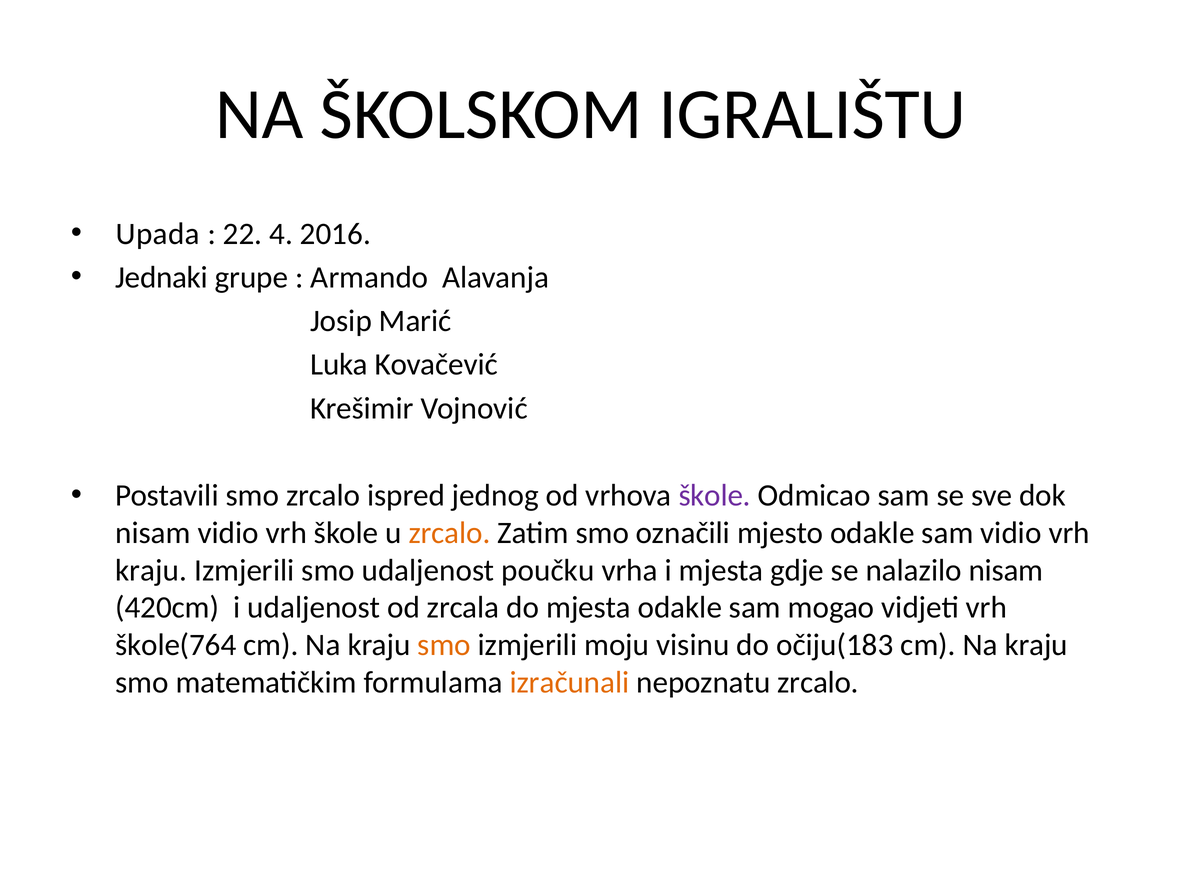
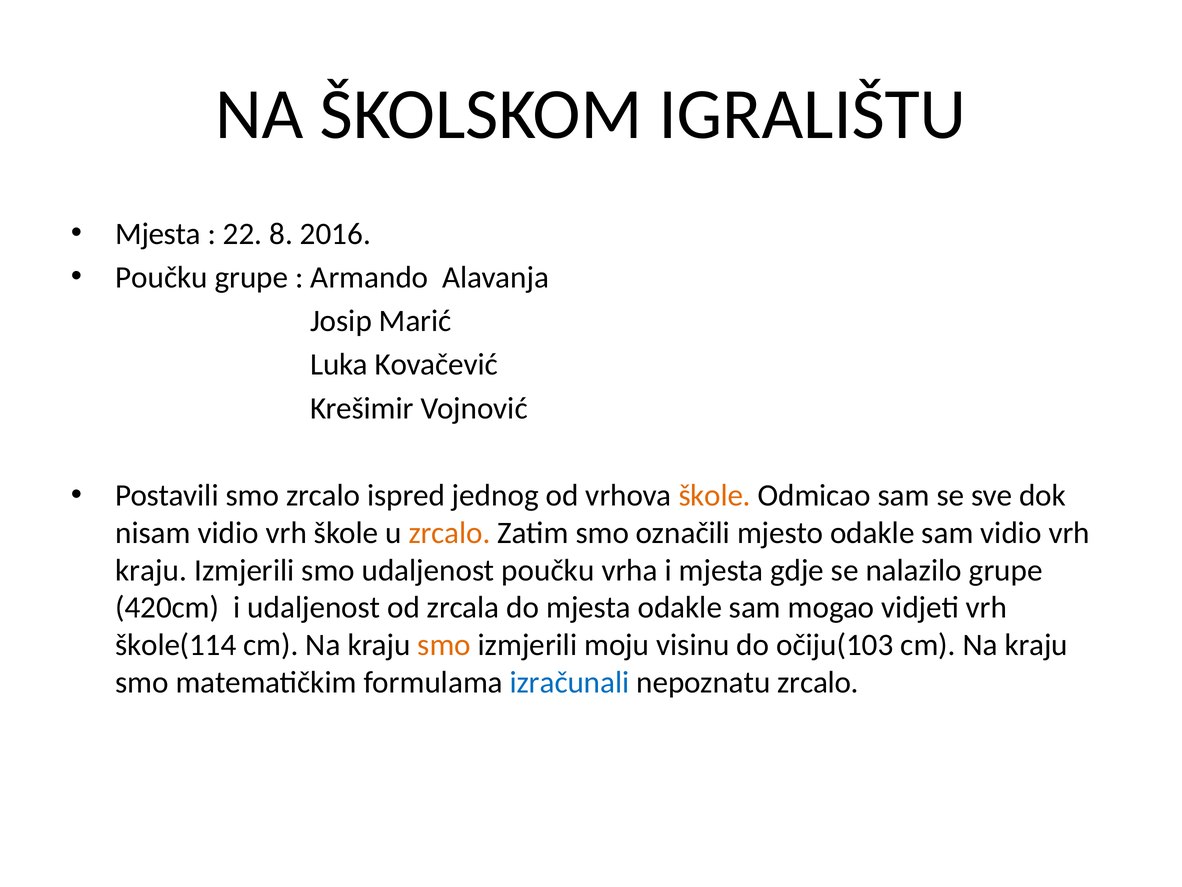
Upada at (158, 234): Upada -> Mjesta
4: 4 -> 8
Jednaki at (162, 277): Jednaki -> Poučku
škole at (715, 495) colour: purple -> orange
nalazilo nisam: nisam -> grupe
škole(764: škole(764 -> škole(114
očiju(183: očiju(183 -> očiju(103
izračunali colour: orange -> blue
